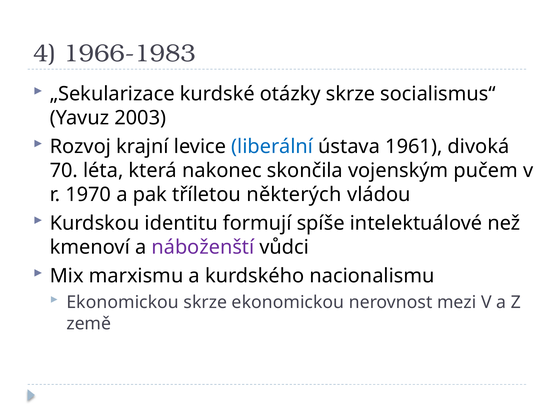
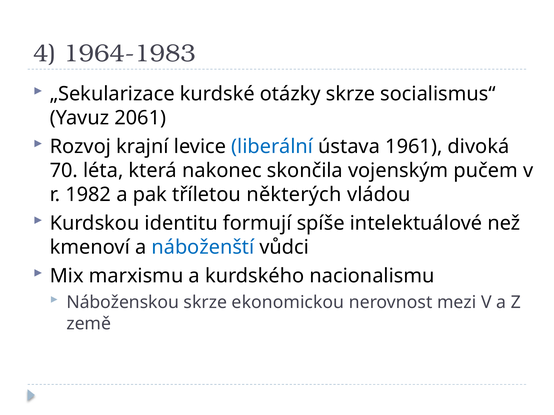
1966-1983: 1966-1983 -> 1964-1983
2003: 2003 -> 2061
1970: 1970 -> 1982
náboženští colour: purple -> blue
Ekonomickou at (123, 303): Ekonomickou -> Náboženskou
